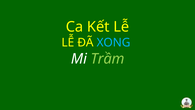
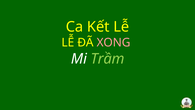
XONG colour: light blue -> pink
